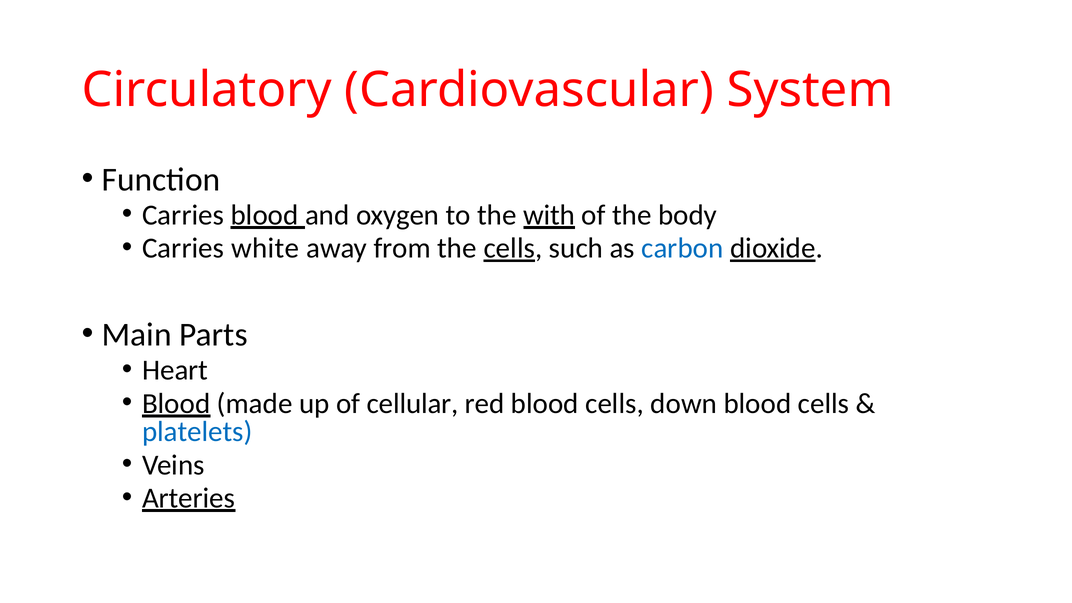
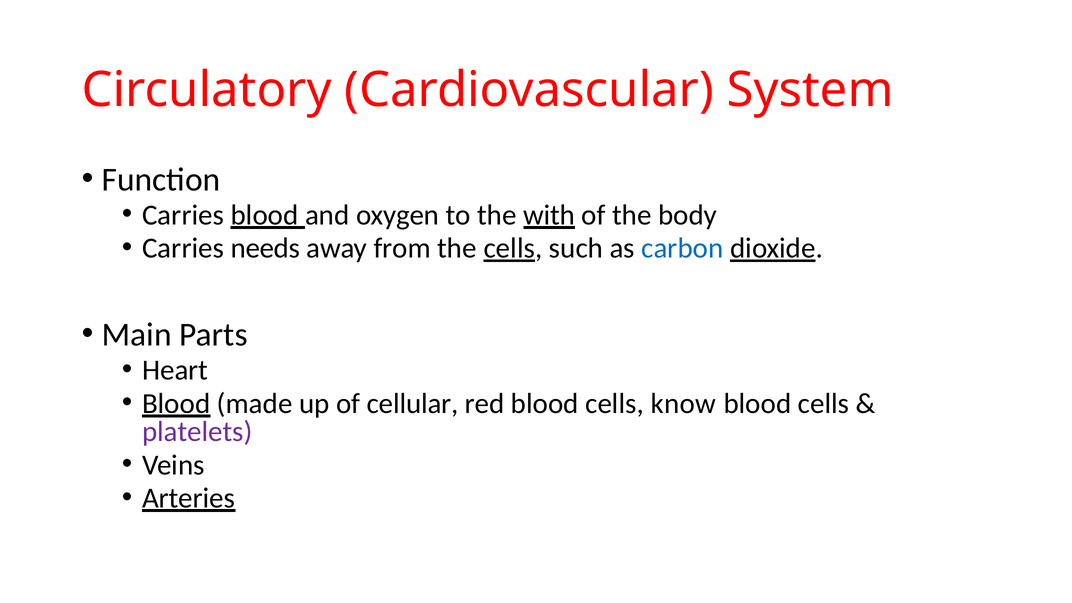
white: white -> needs
down: down -> know
platelets colour: blue -> purple
